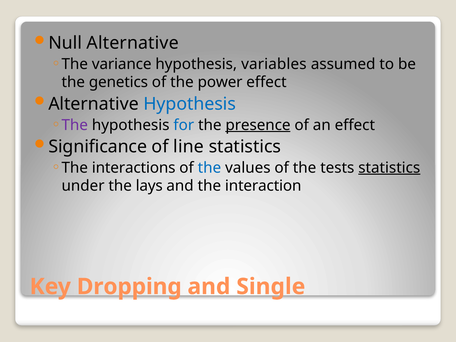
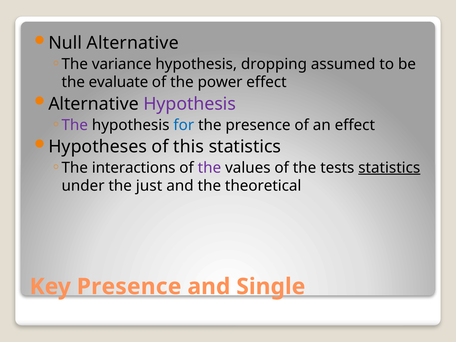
variables: variables -> dropping
genetics: genetics -> evaluate
Hypothesis at (190, 104) colour: blue -> purple
presence at (258, 125) underline: present -> none
Significance: Significance -> Hypotheses
line: line -> this
the at (209, 168) colour: blue -> purple
lays: lays -> just
interaction: interaction -> theoretical
Key Dropping: Dropping -> Presence
